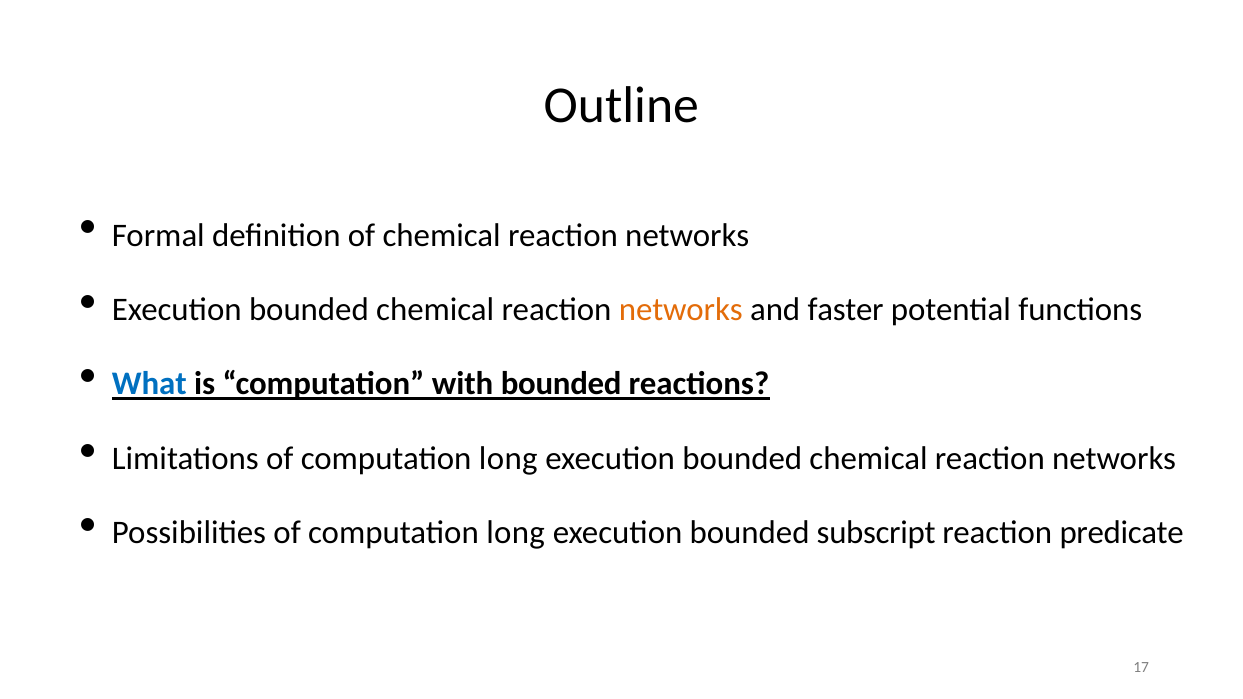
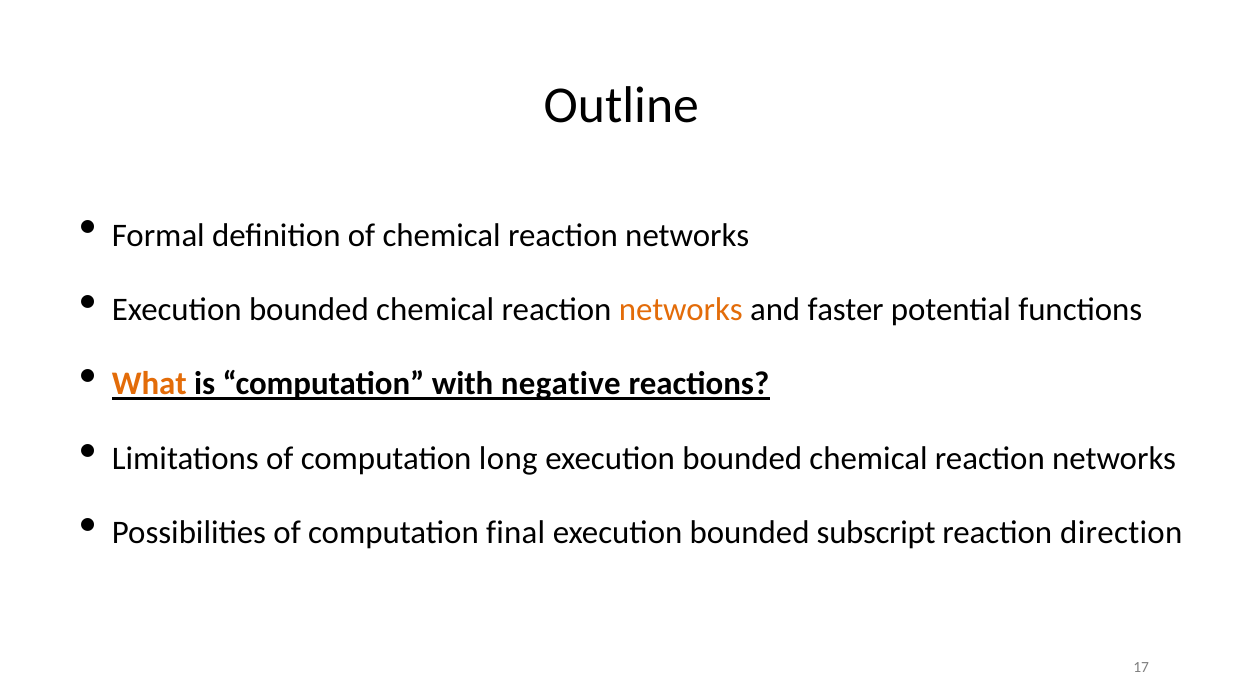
What colour: blue -> orange
with bounded: bounded -> negative
Possibilities of computation long: long -> final
predicate: predicate -> direction
